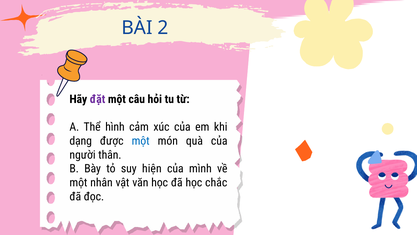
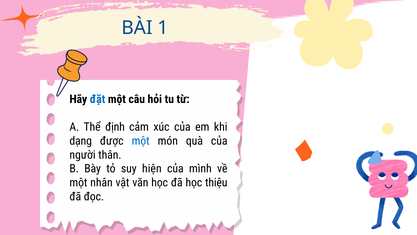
2: 2 -> 1
đặt colour: purple -> blue
hình: hình -> định
chắc: chắc -> thiệu
